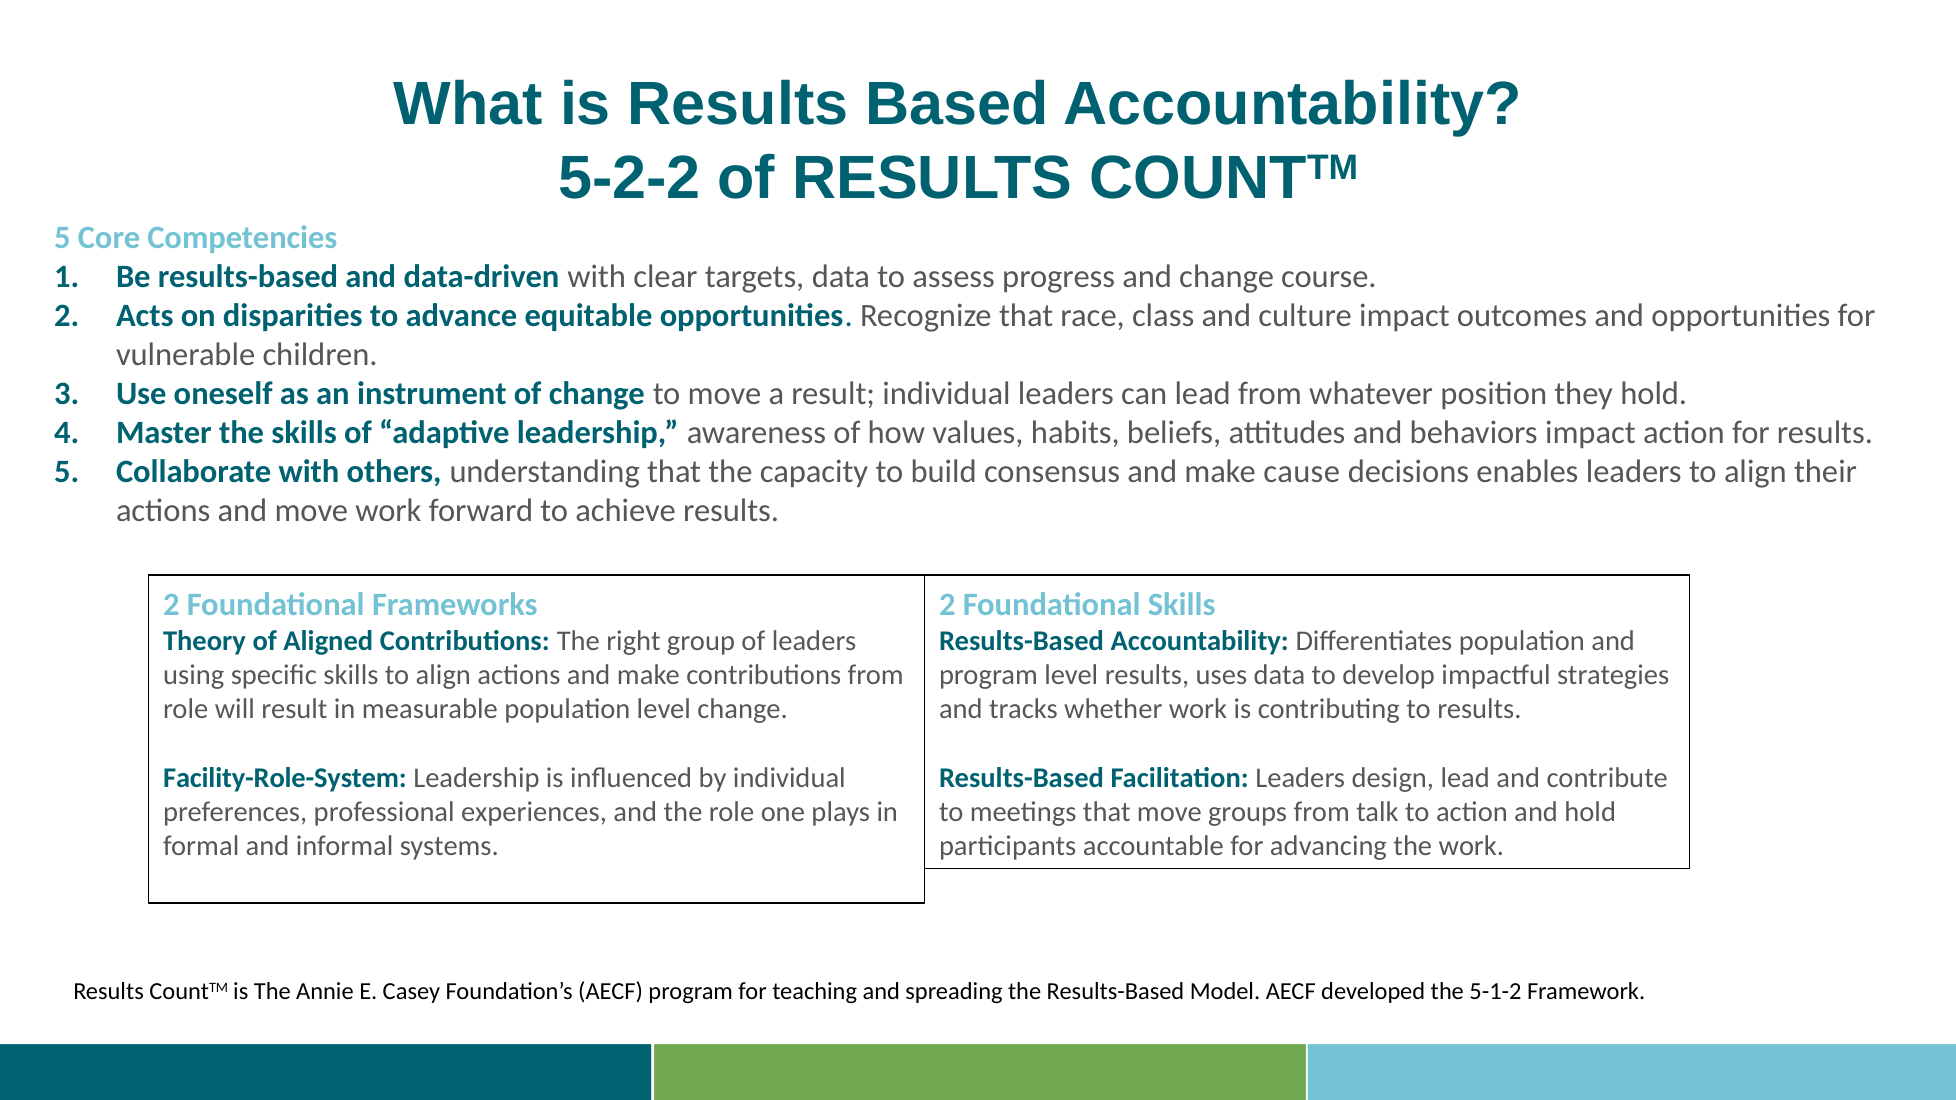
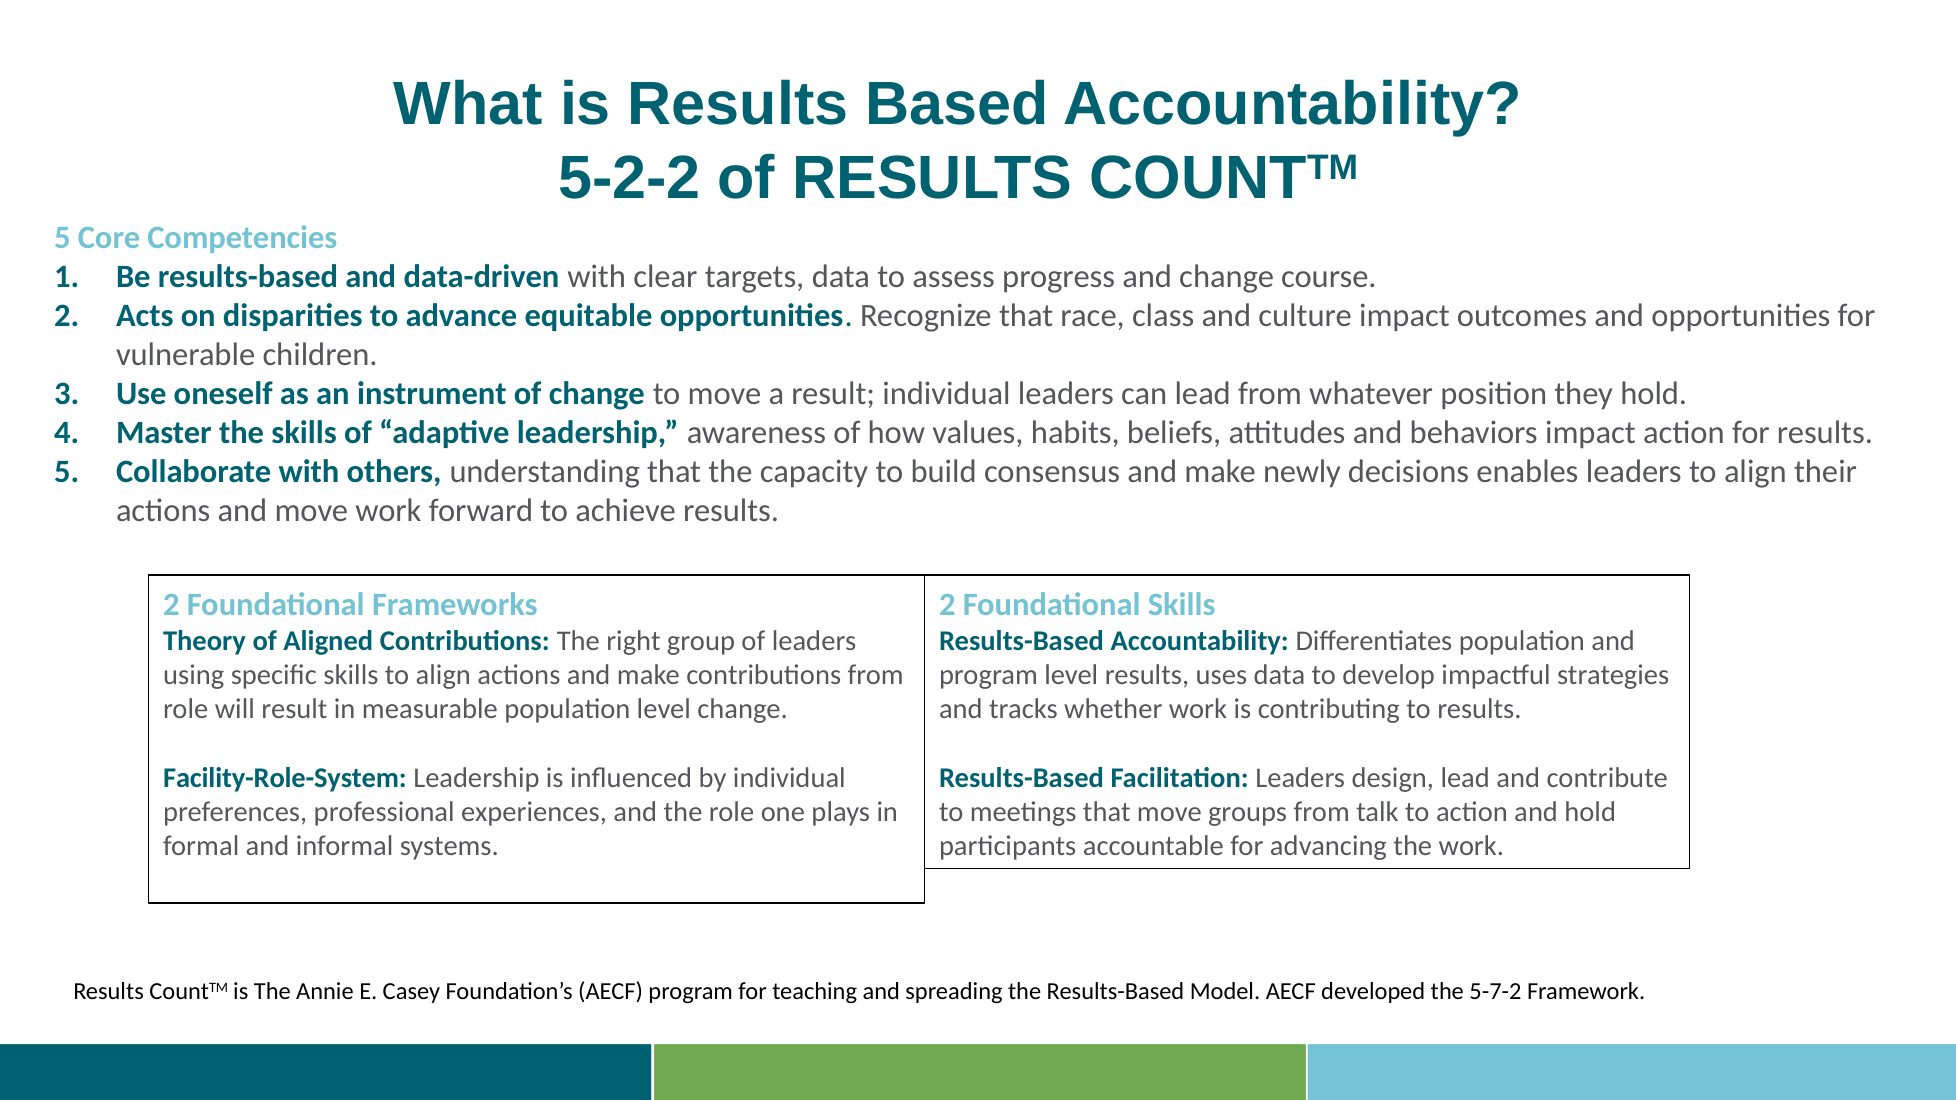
cause: cause -> newly
5-1-2: 5-1-2 -> 5-7-2
